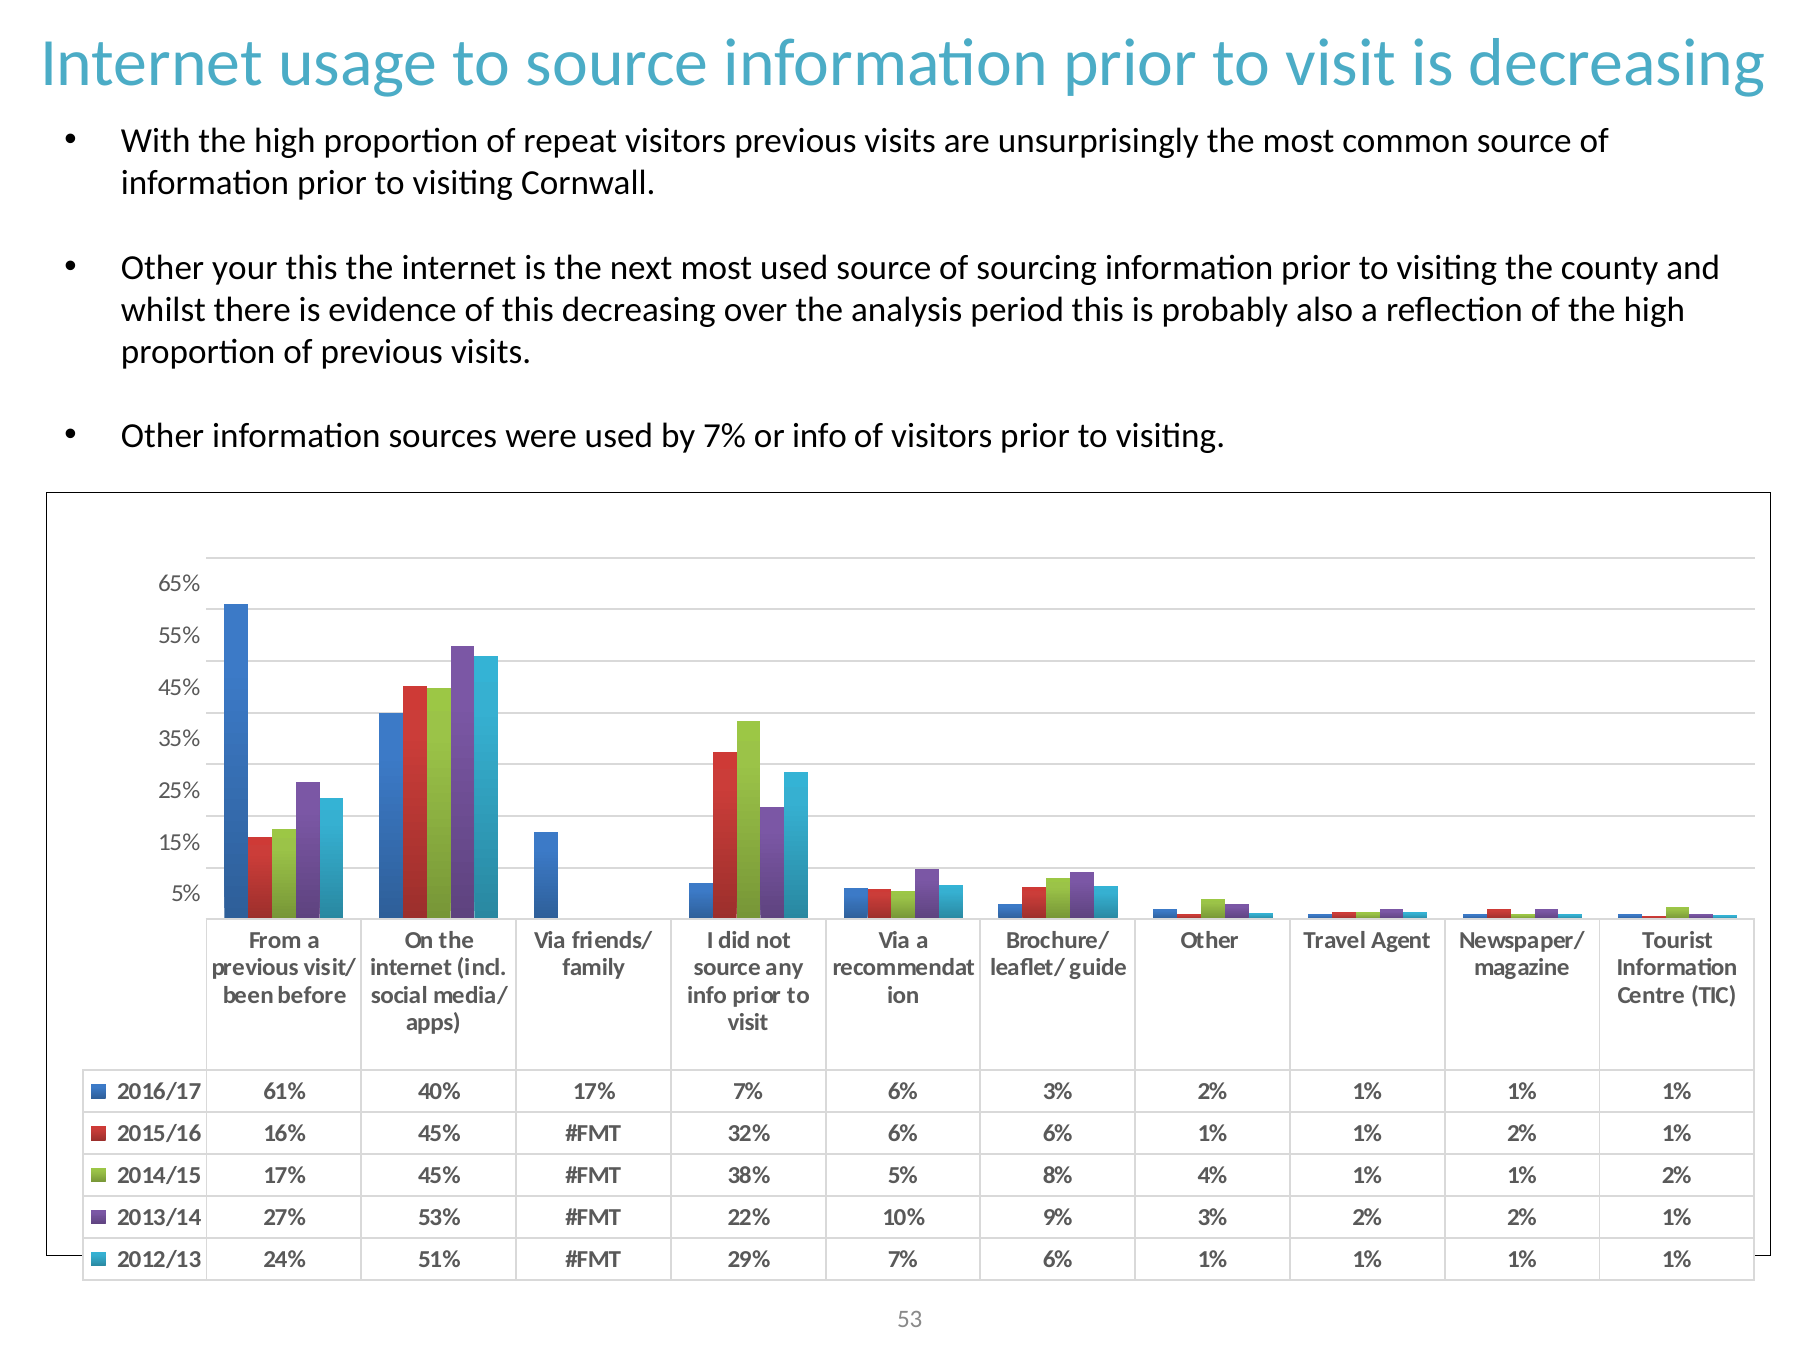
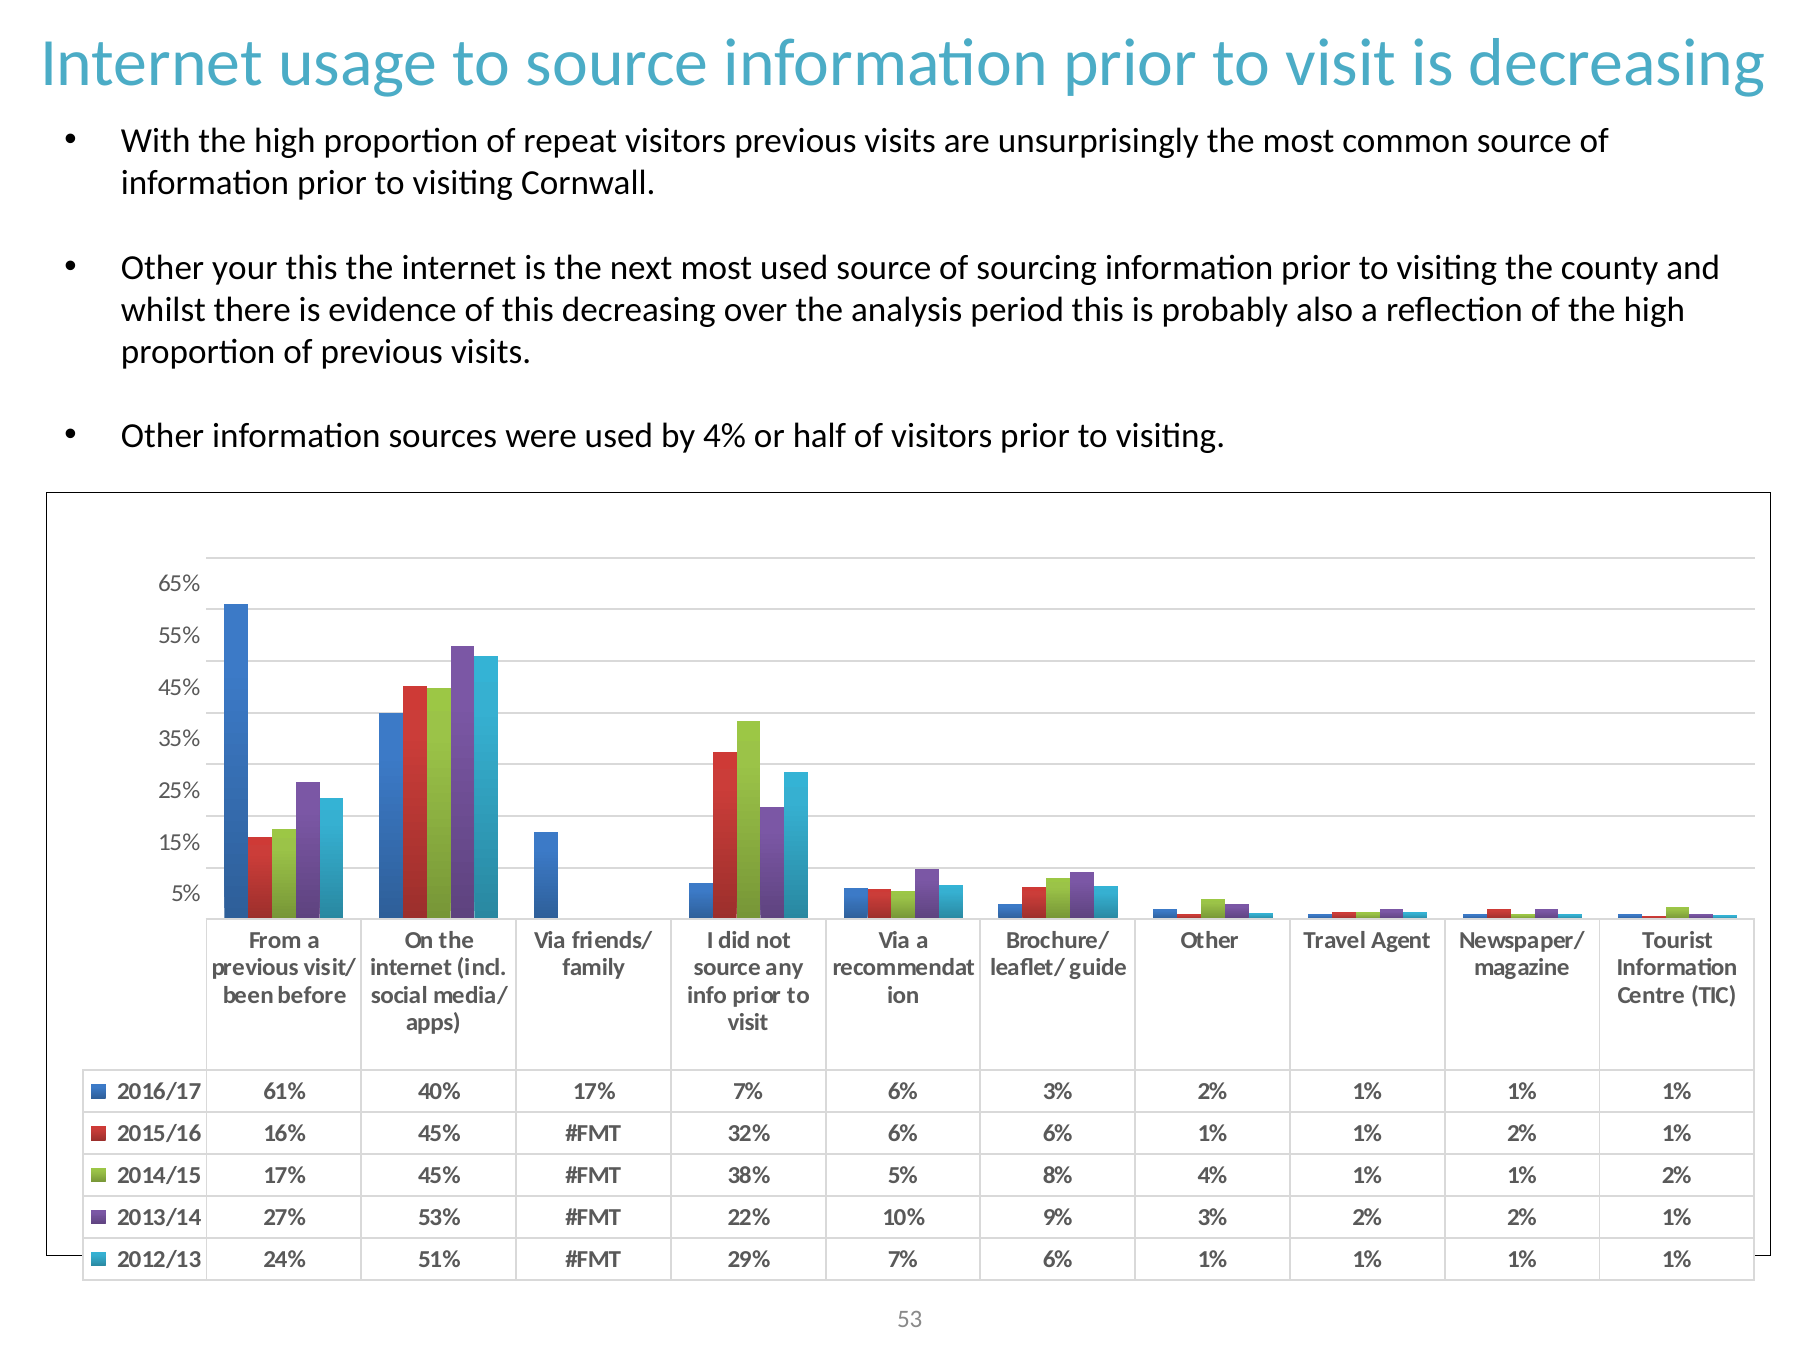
by 7%: 7% -> 4%
or info: info -> half
